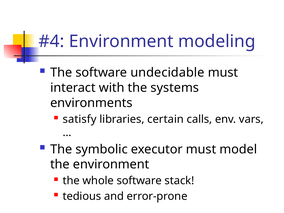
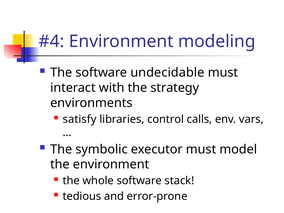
systems: systems -> strategy
certain: certain -> control
